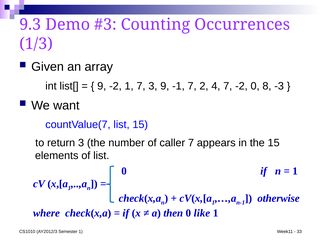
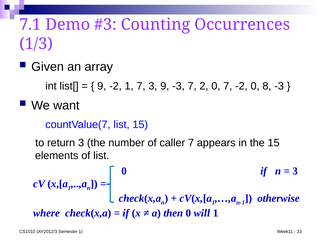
9.3: 9.3 -> 7.1
9 -1: -1 -> -3
2 4: 4 -> 0
1 at (295, 171): 1 -> 3
like: like -> will
